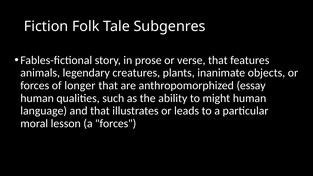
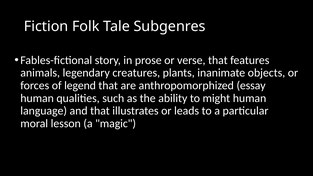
longer: longer -> legend
a forces: forces -> magic
